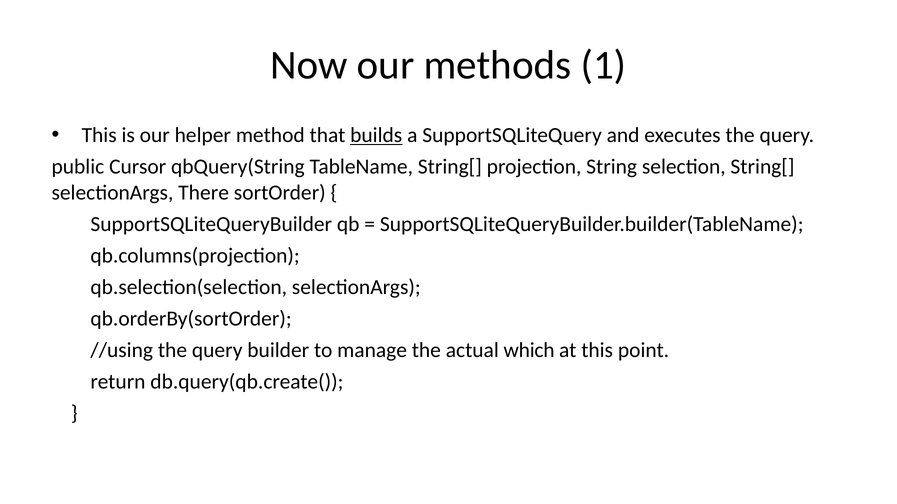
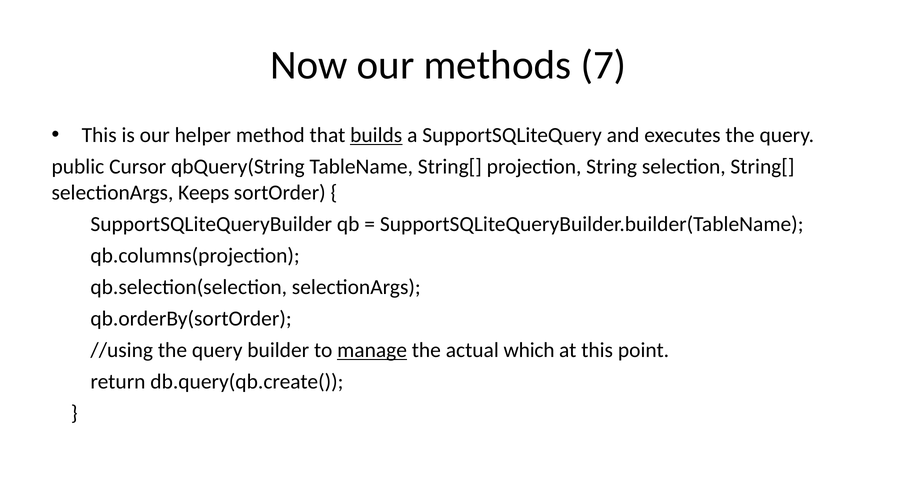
1: 1 -> 7
There: There -> Keeps
manage underline: none -> present
